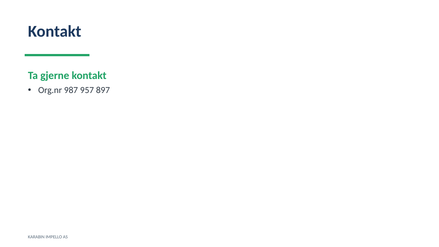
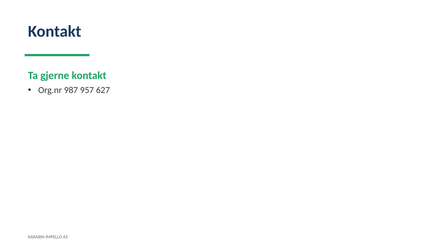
897: 897 -> 627
